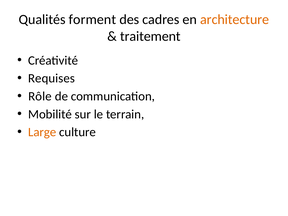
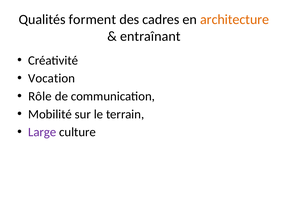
traitement: traitement -> entraînant
Requises: Requises -> Vocation
Large colour: orange -> purple
